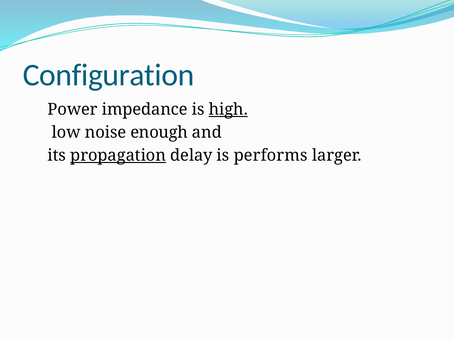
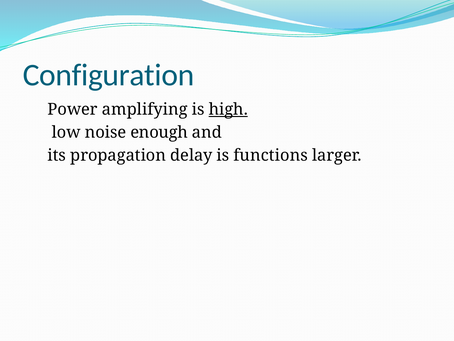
impedance: impedance -> amplifying
propagation underline: present -> none
performs: performs -> functions
